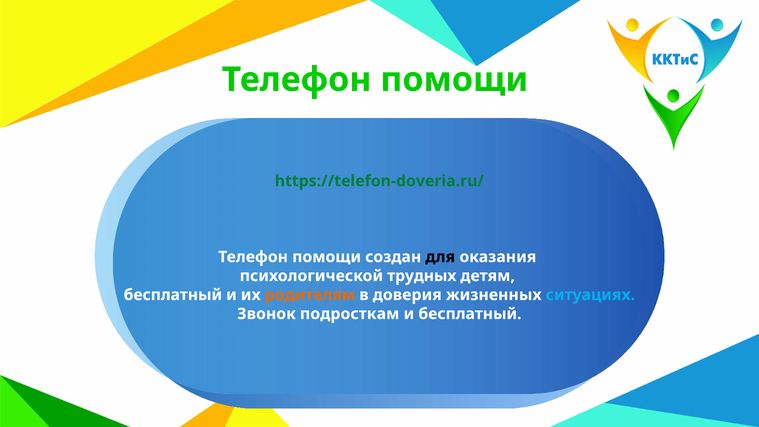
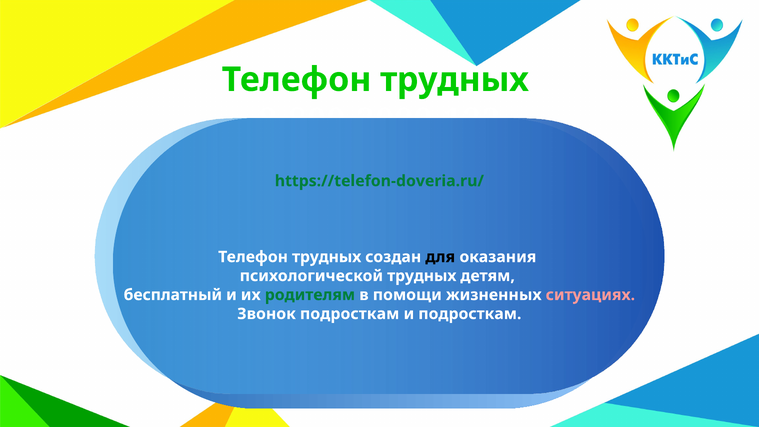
помощи at (454, 80): помощи -> трудных
помощи at (327, 257): помощи -> трудных
родителям colour: orange -> green
доверия: доверия -> помощи
ситуациях colour: light blue -> pink
и бесплатный: бесплатный -> подросткам
